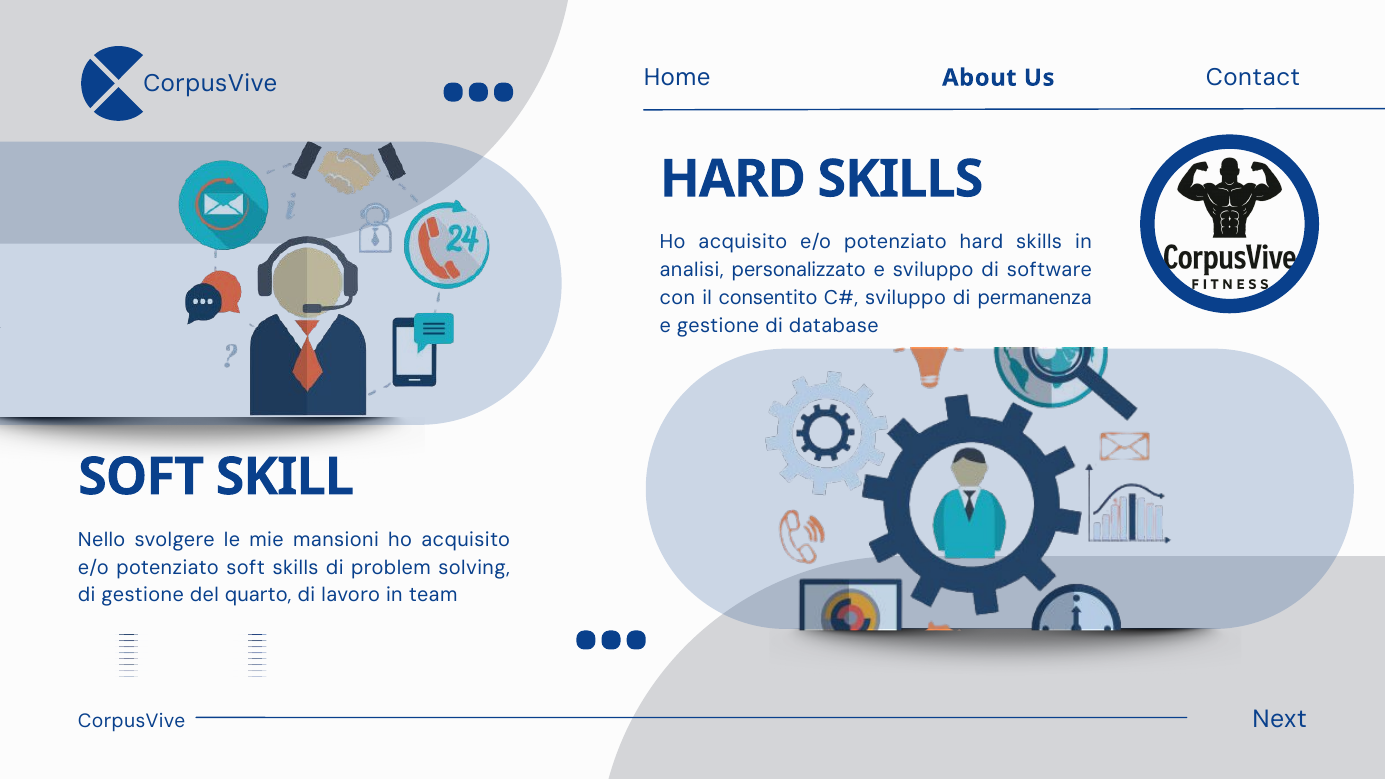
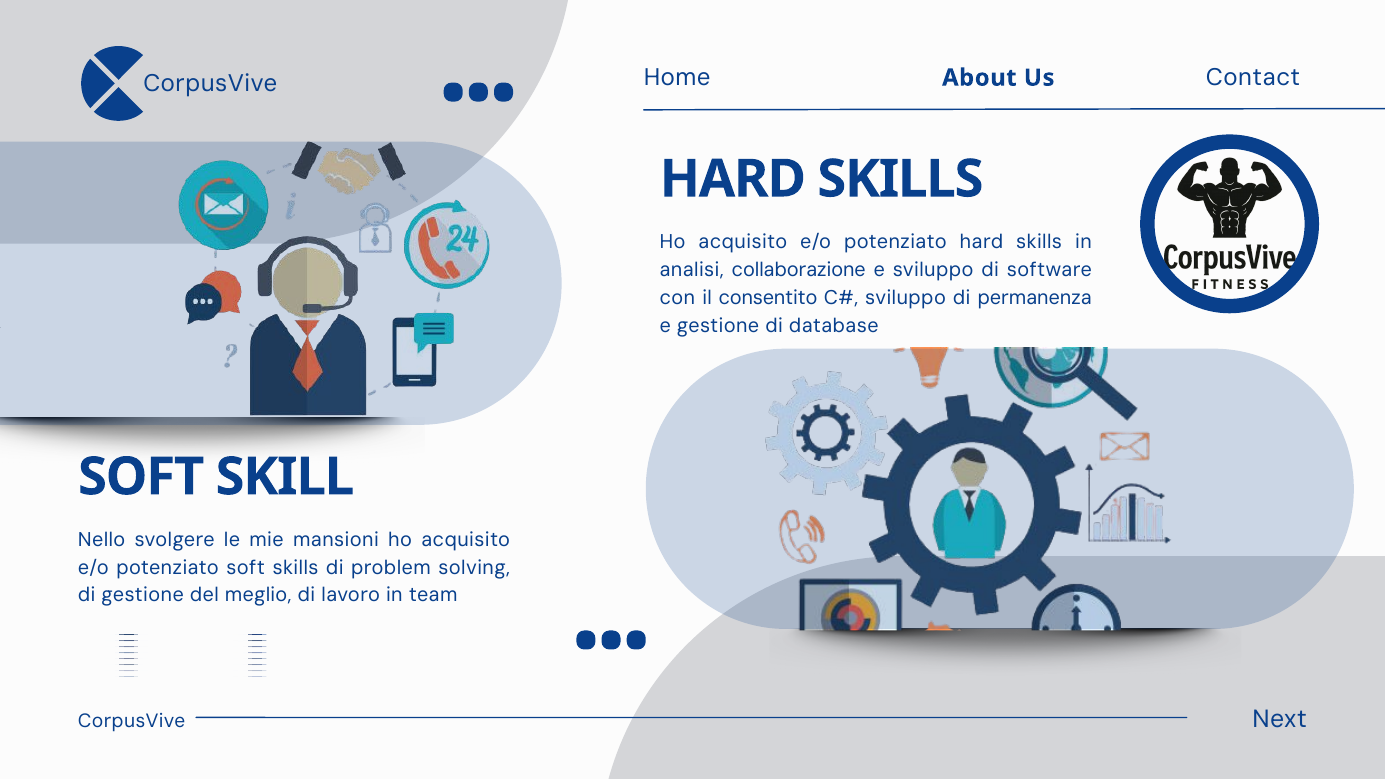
personalizzato: personalizzato -> collaborazione
quarto: quarto -> meglio
